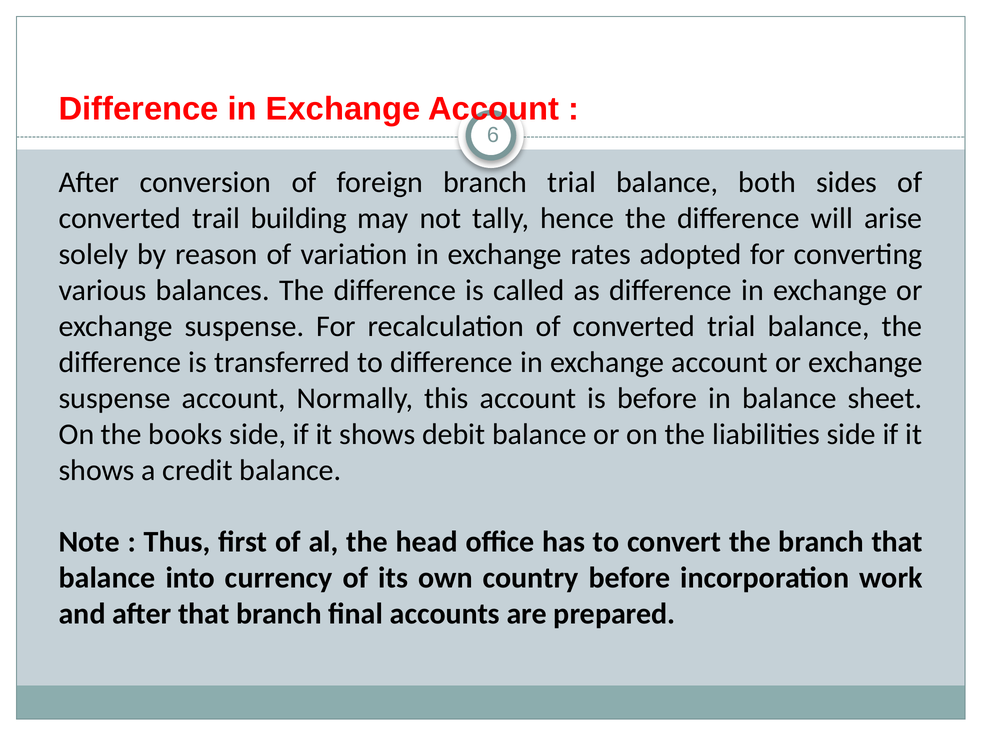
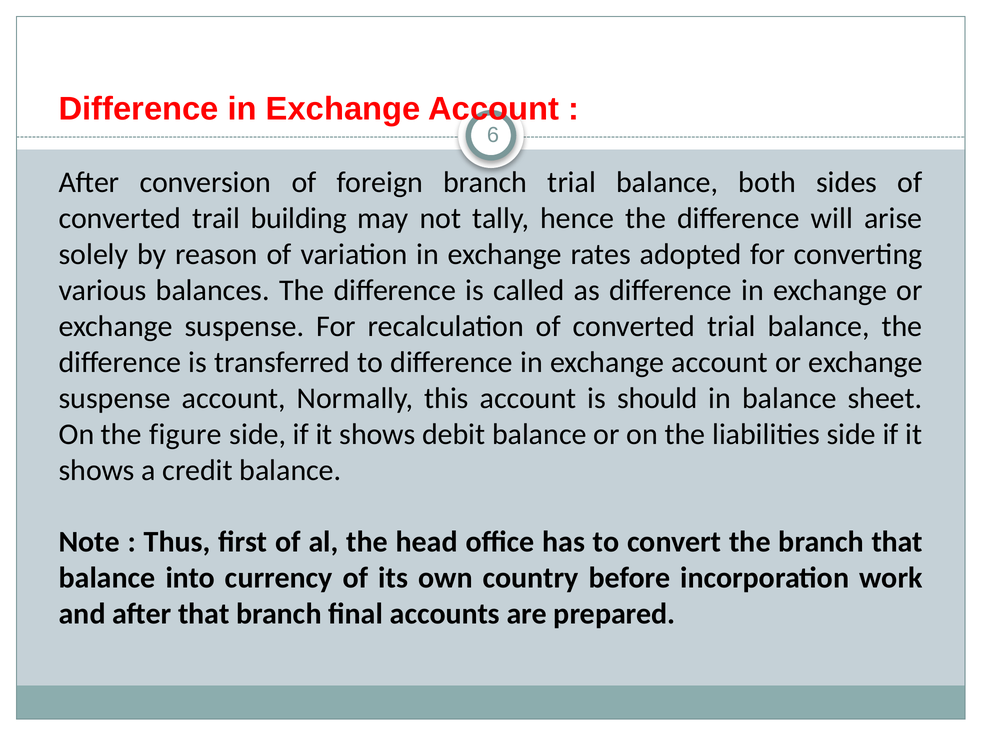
is before: before -> should
books: books -> figure
